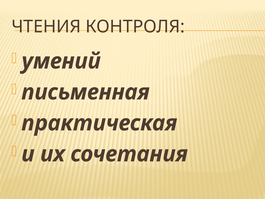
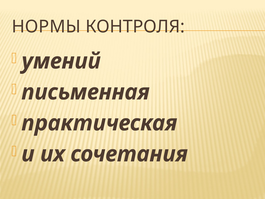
ЧТЕНИЯ: ЧТЕНИЯ -> НОРМЫ
